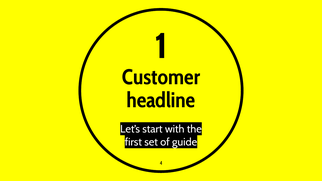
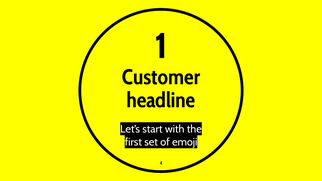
guide: guide -> emoji
